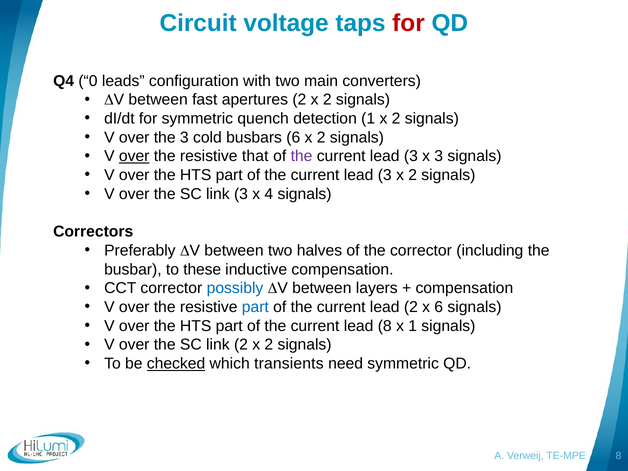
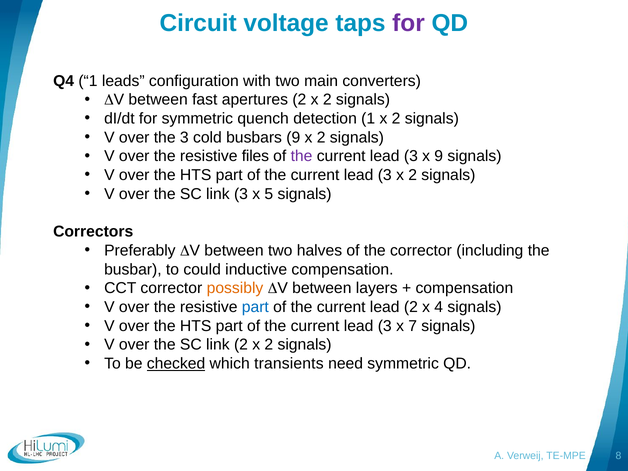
for at (409, 23) colour: red -> purple
Q4 0: 0 -> 1
busbars 6: 6 -> 9
over at (134, 156) underline: present -> none
that: that -> files
x 3: 3 -> 9
4: 4 -> 5
these: these -> could
possibly colour: blue -> orange
x 6: 6 -> 4
8 at (385, 326): 8 -> 3
x 1: 1 -> 7
